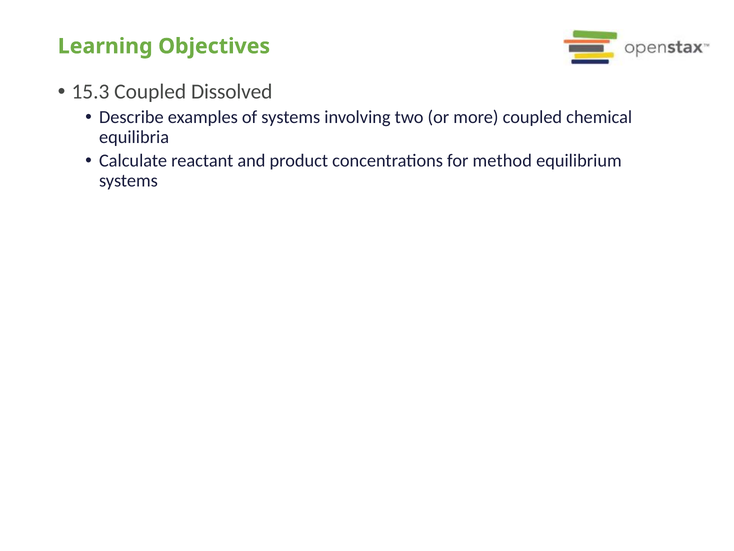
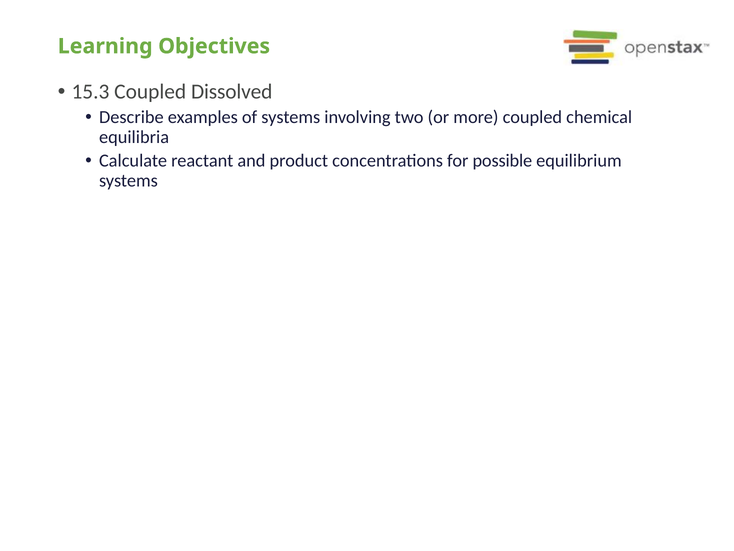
method: method -> possible
